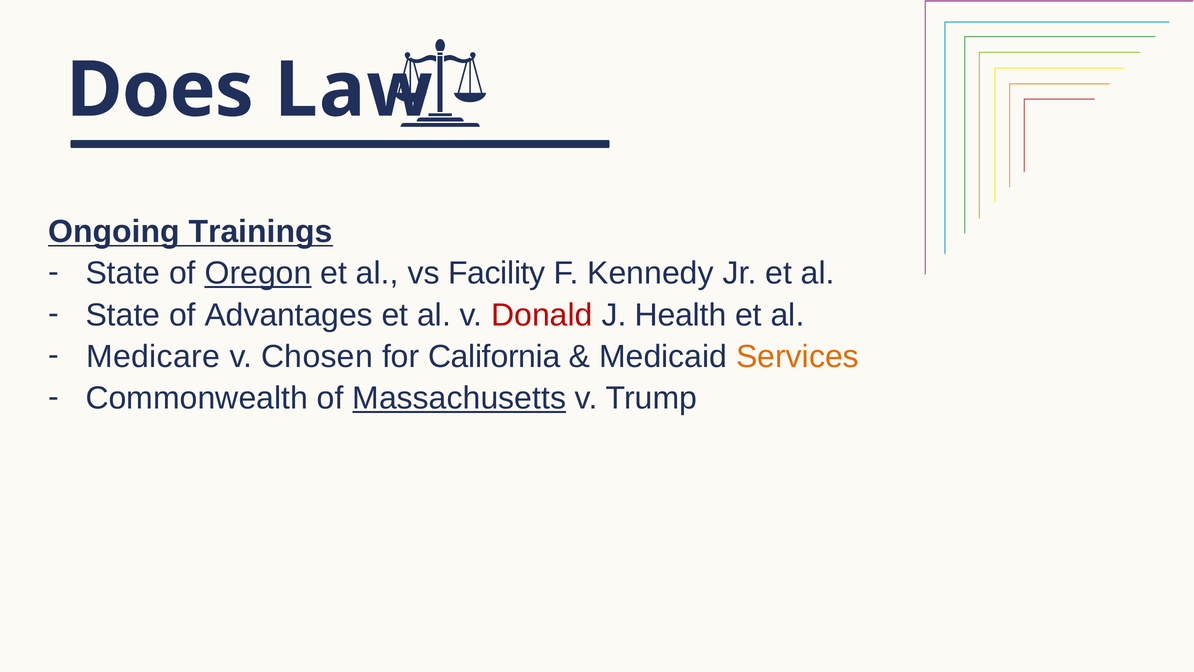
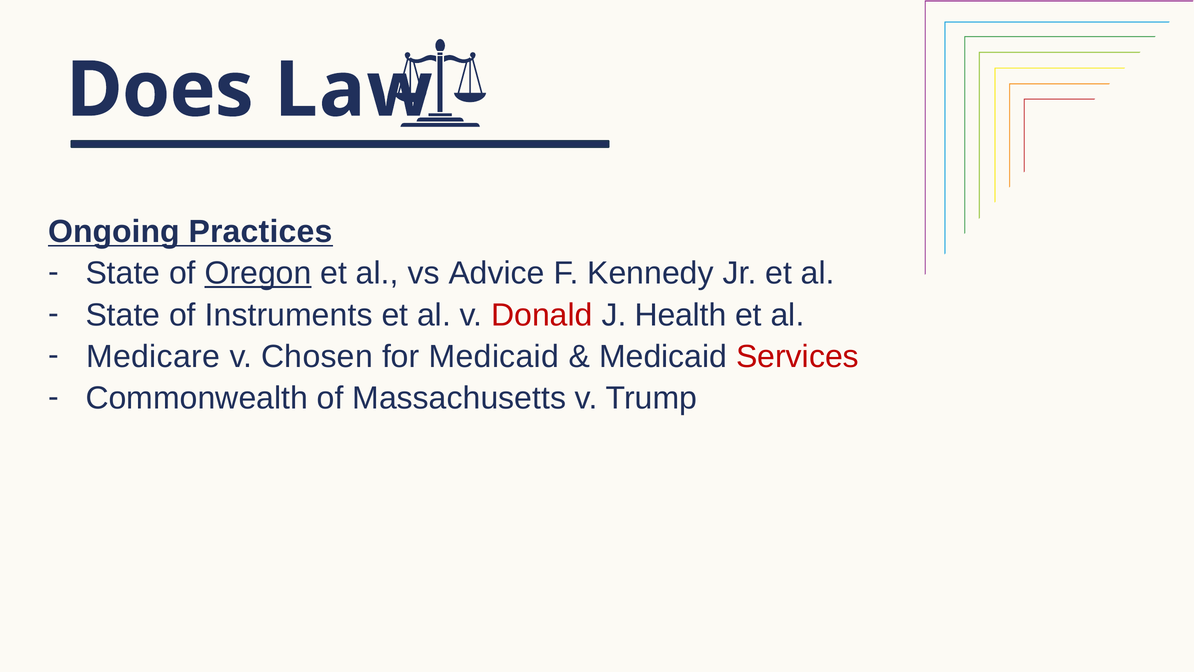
Trainings: Trainings -> Practices
Facility: Facility -> Advice
Advantages: Advantages -> Instruments
for California: California -> Medicaid
Services colour: orange -> red
Massachusetts underline: present -> none
